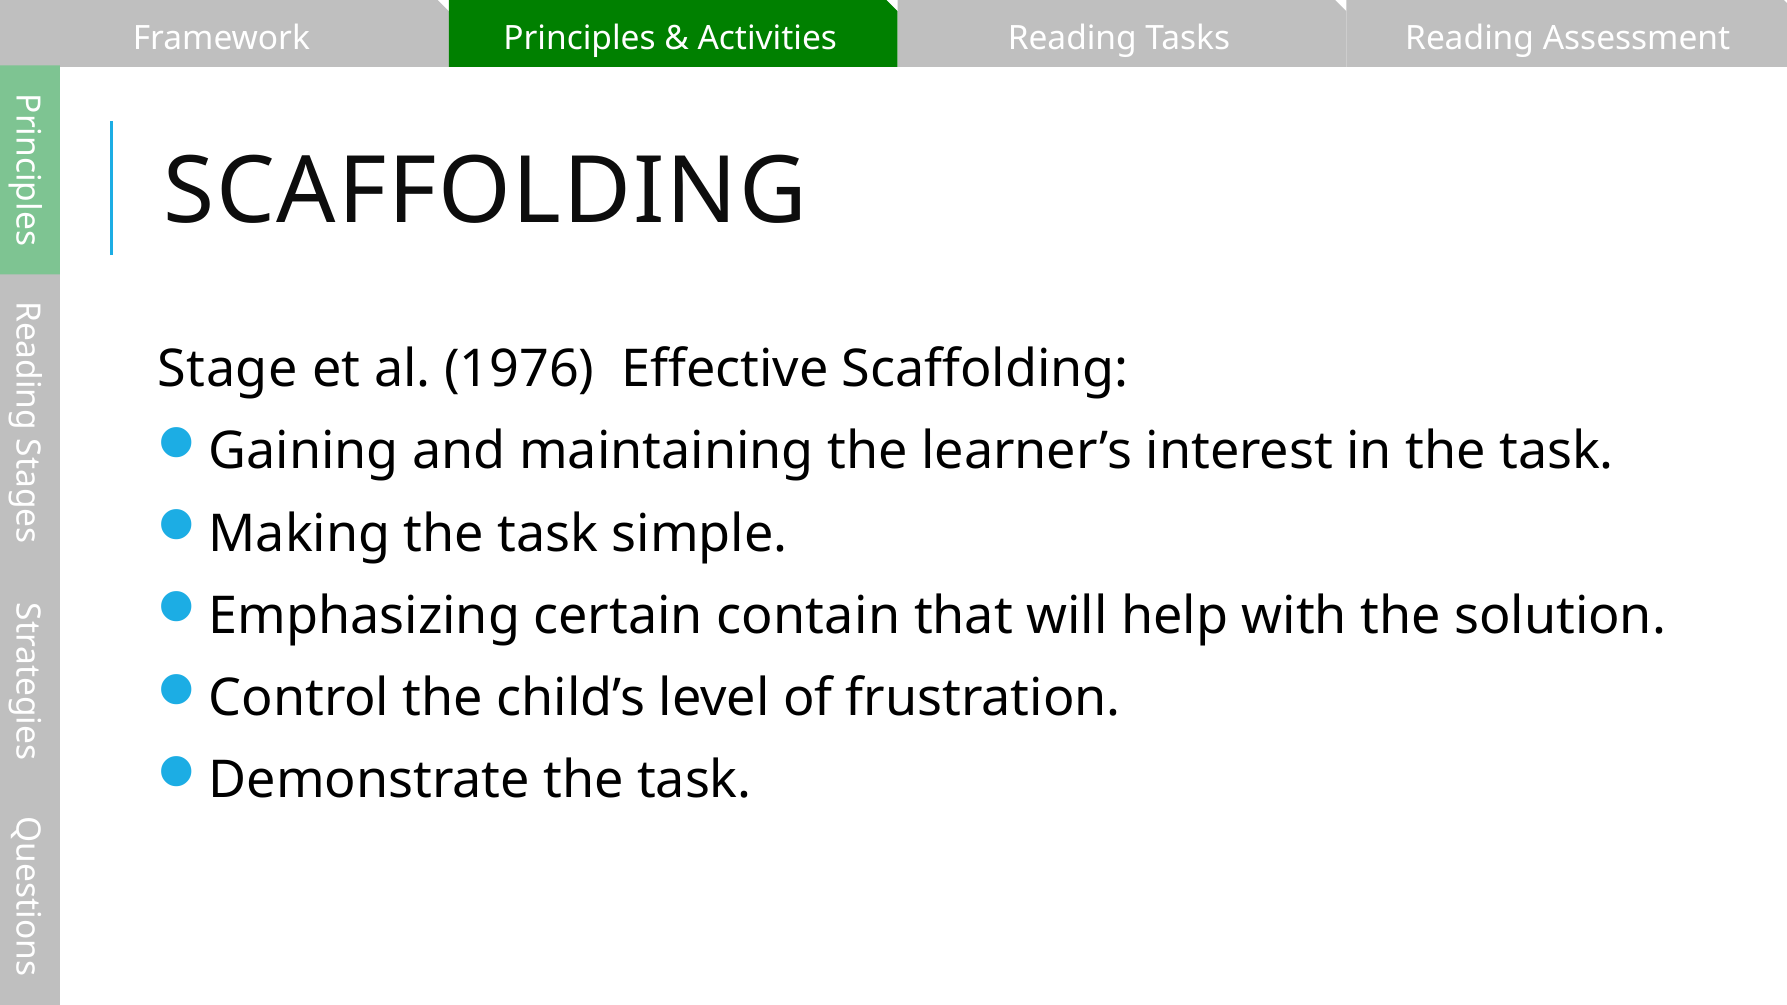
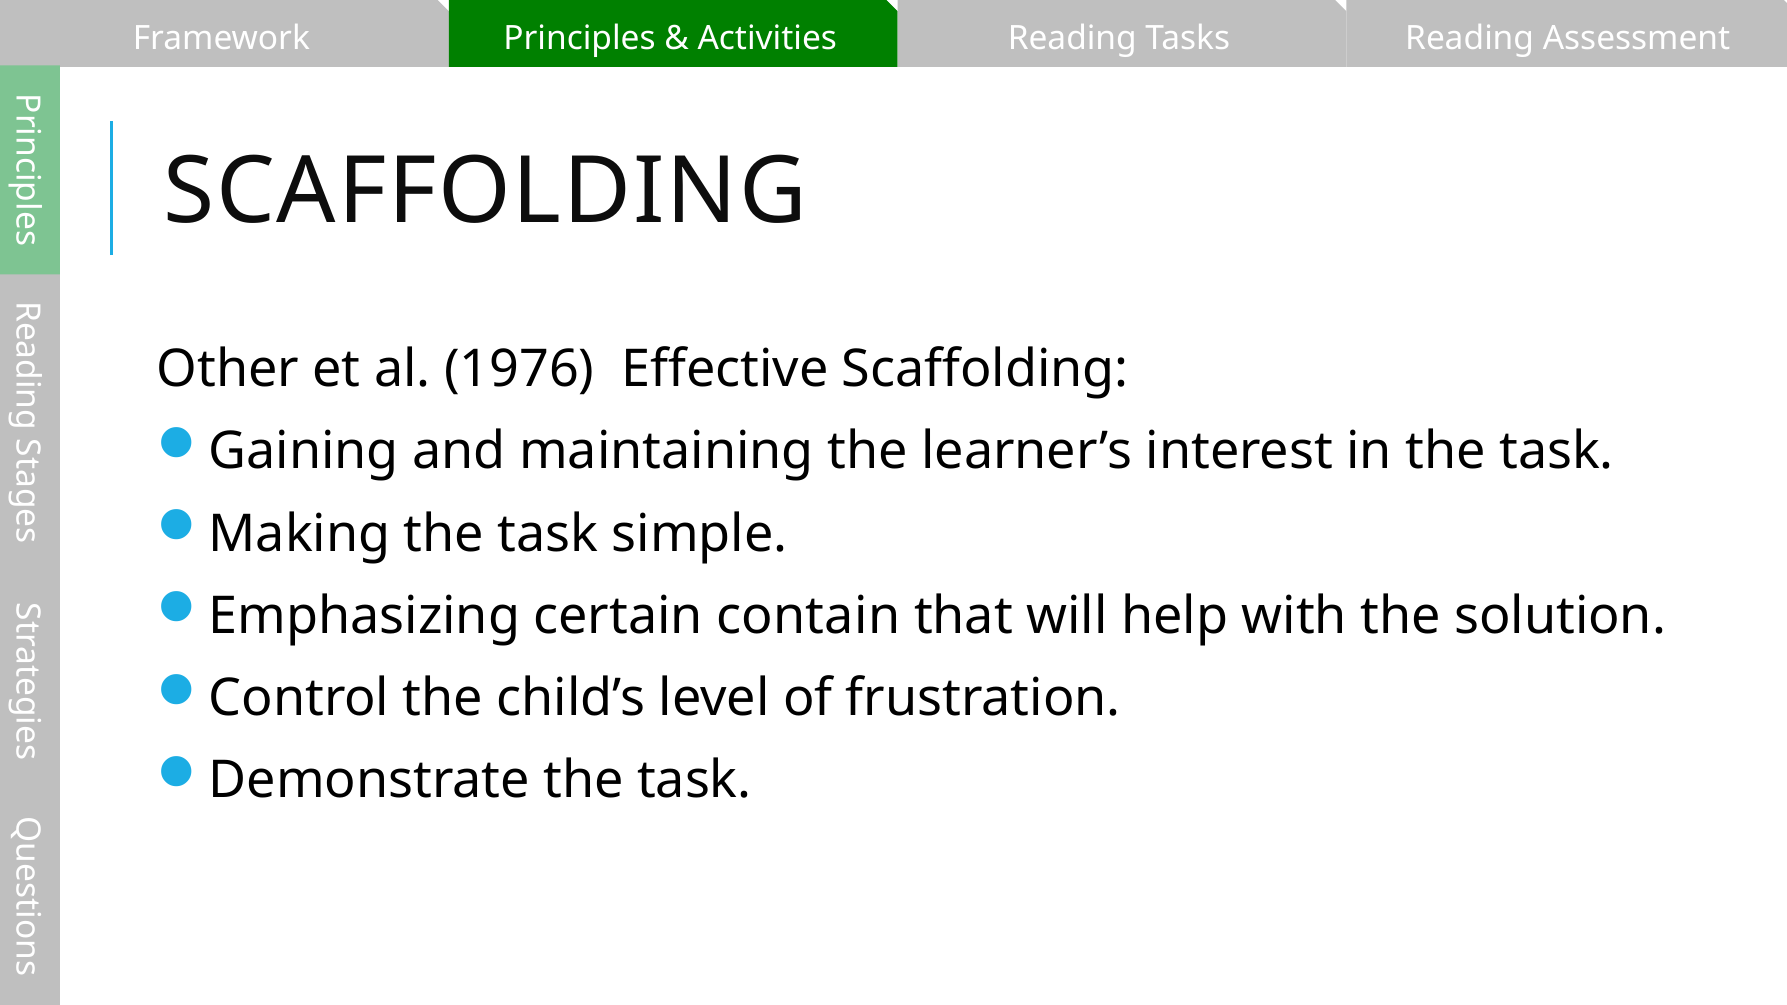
Stage: Stage -> Other
